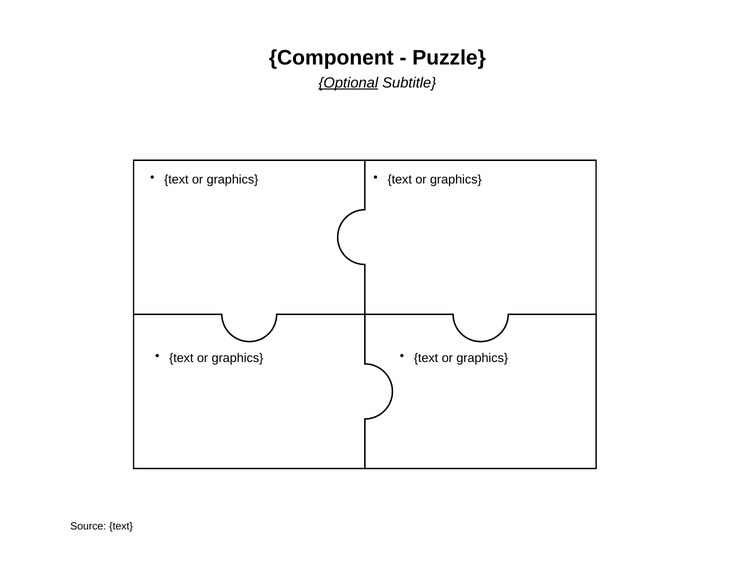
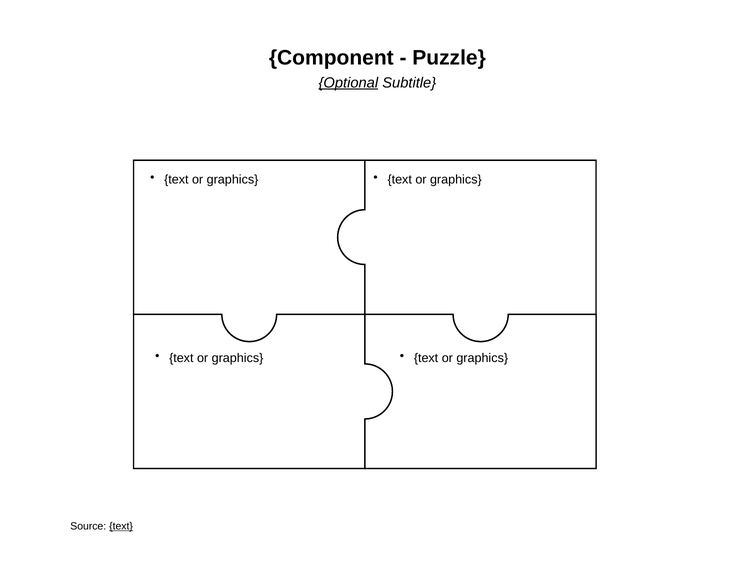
text at (121, 527) underline: none -> present
